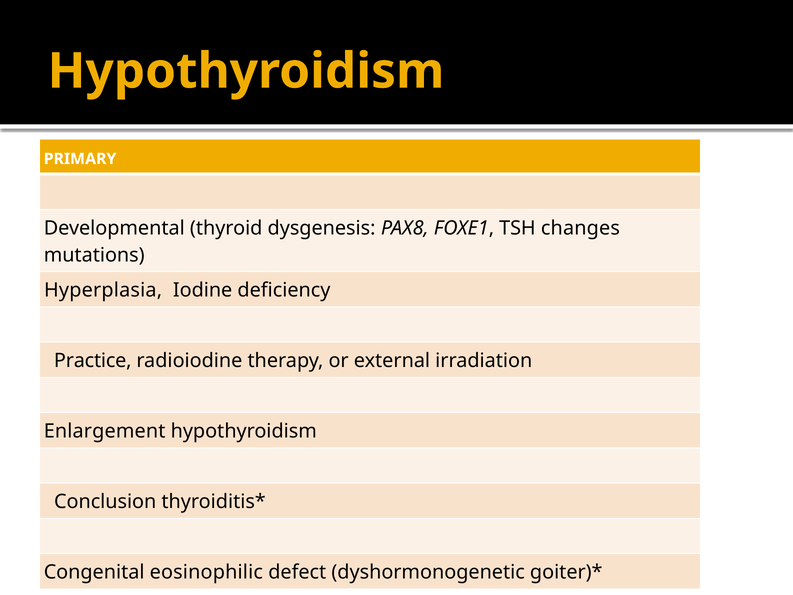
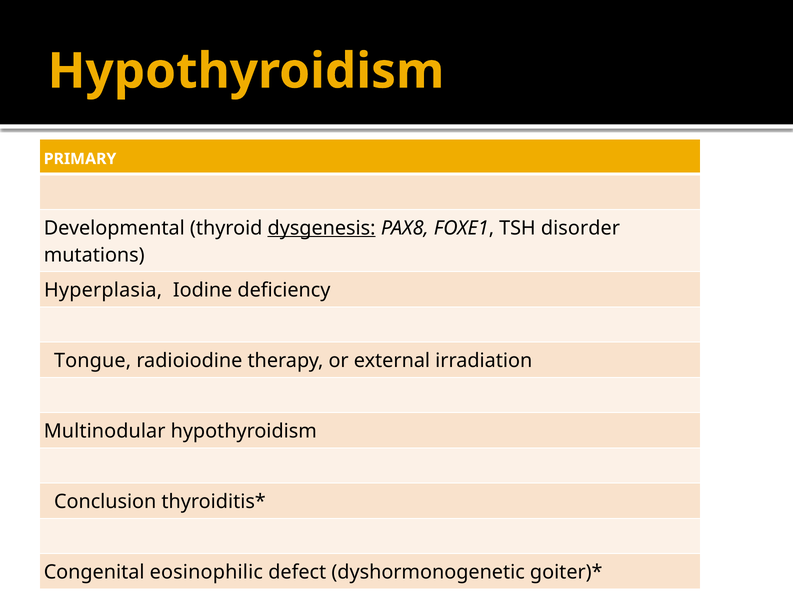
dysgenesis underline: none -> present
changes: changes -> disorder
Practice: Practice -> Tongue
Enlargement: Enlargement -> Multinodular
